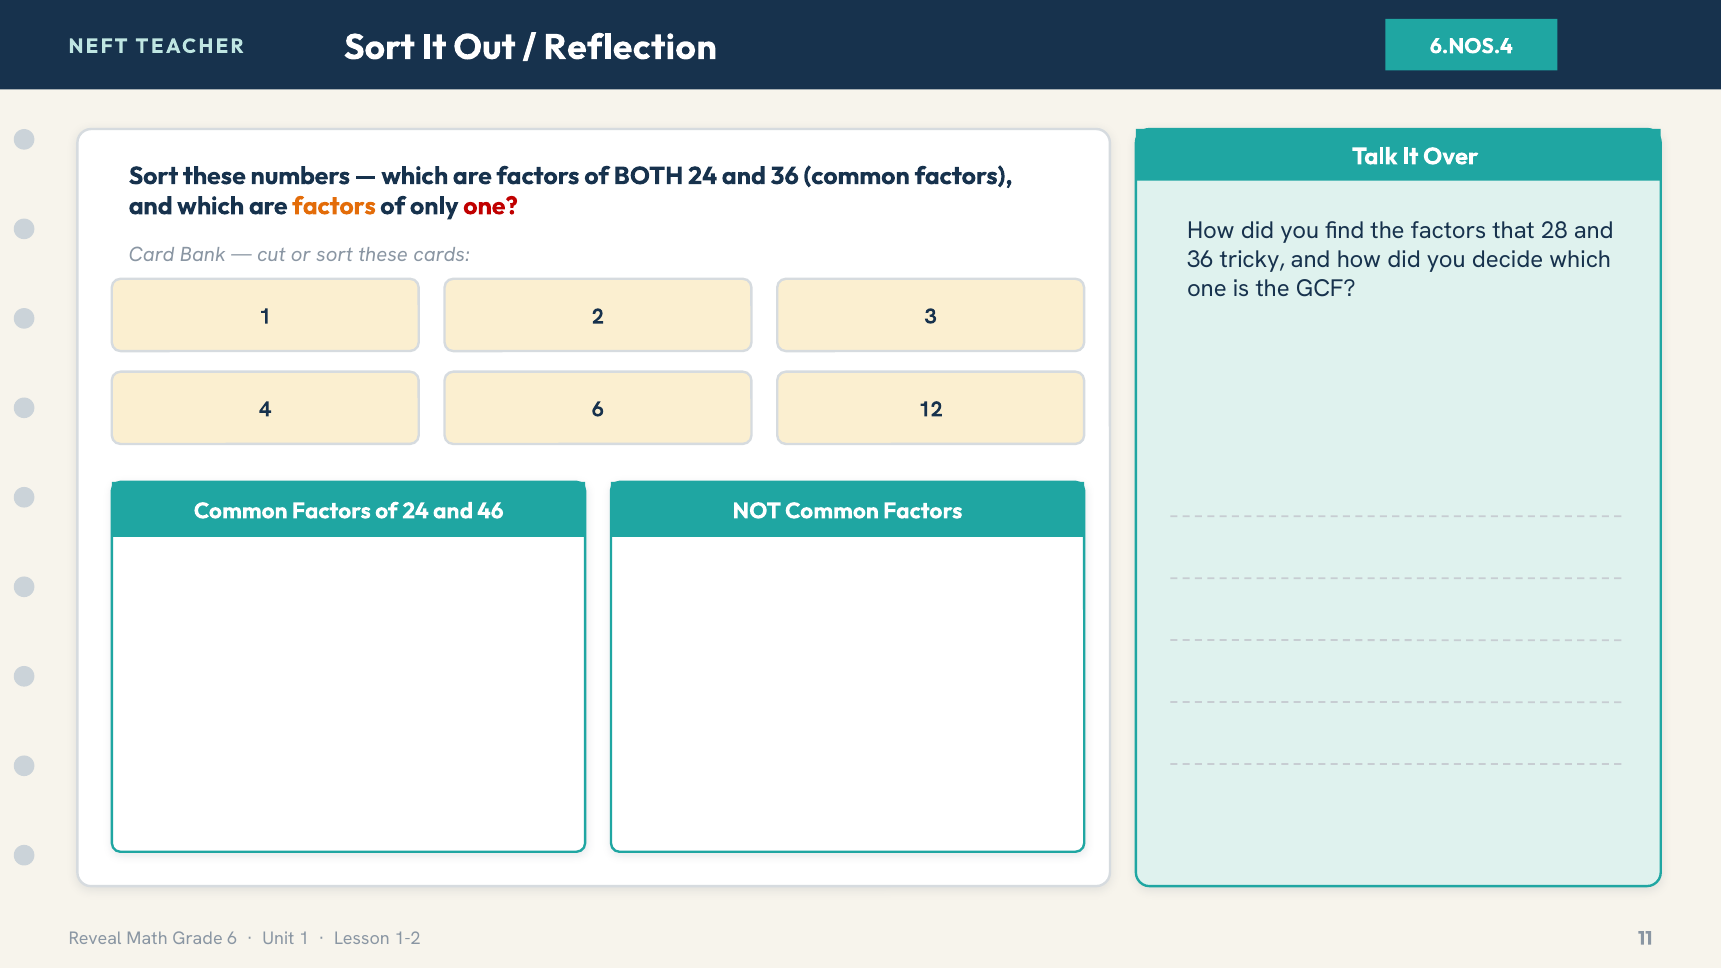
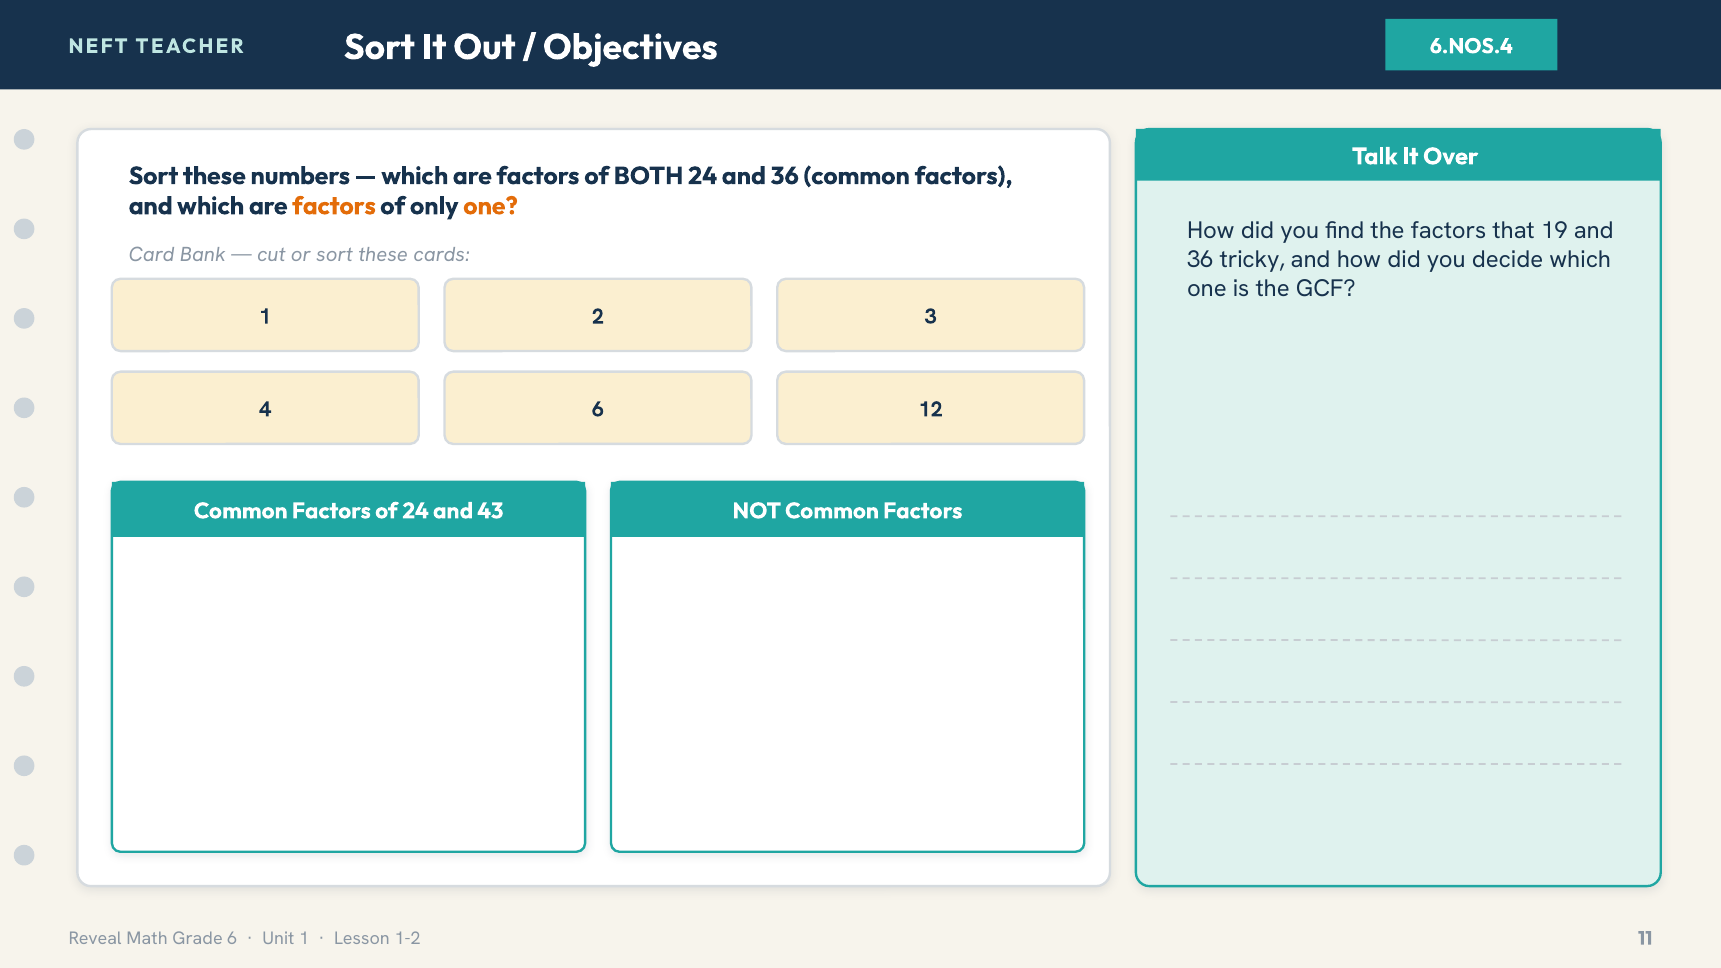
Reflection: Reflection -> Objectives
one at (491, 206) colour: red -> orange
28: 28 -> 19
46: 46 -> 43
